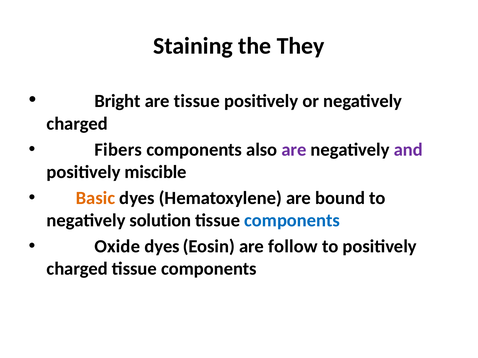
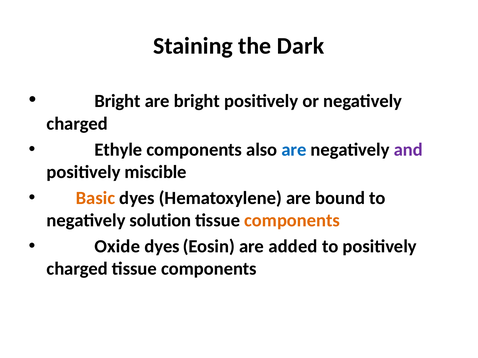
They: They -> Dark
are tissue: tissue -> bright
Fibers: Fibers -> Ethyle
are at (294, 150) colour: purple -> blue
components at (292, 221) colour: blue -> orange
follow: follow -> added
